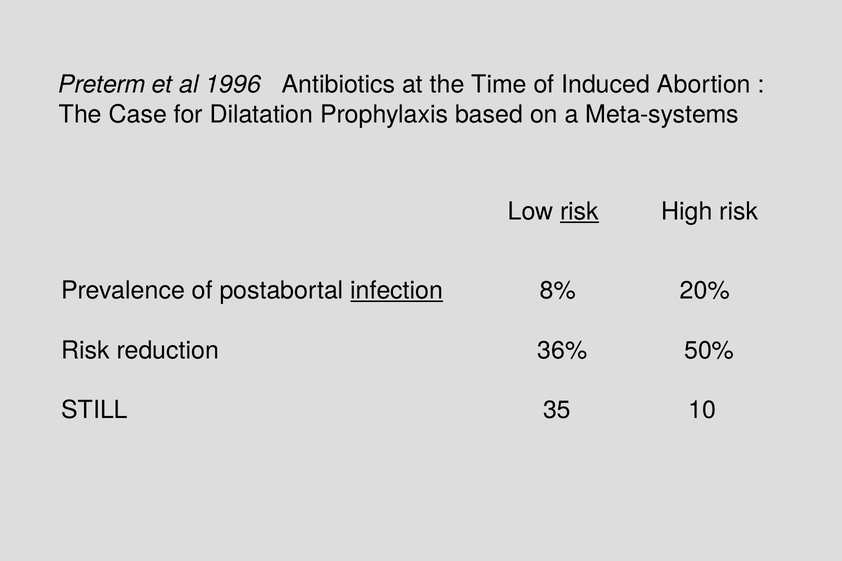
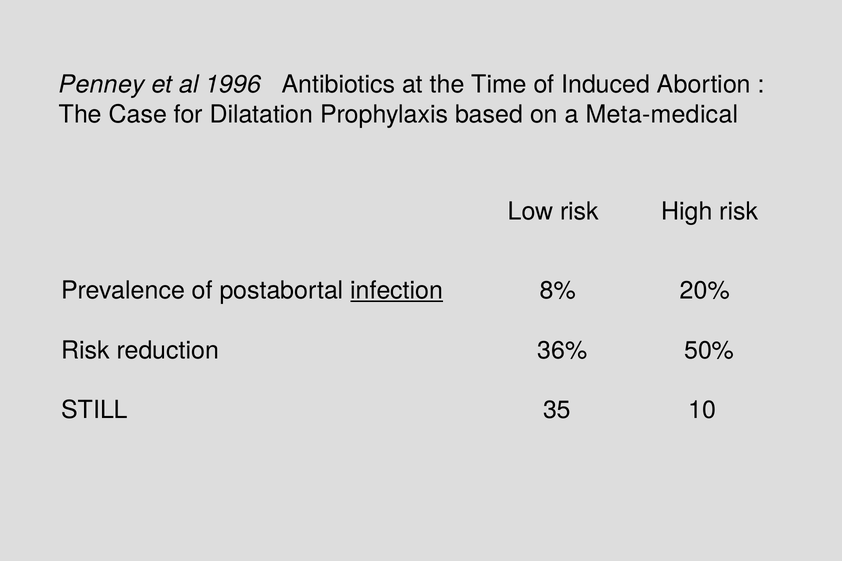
Preterm: Preterm -> Penney
Meta-systems: Meta-systems -> Meta-medical
risk at (579, 211) underline: present -> none
